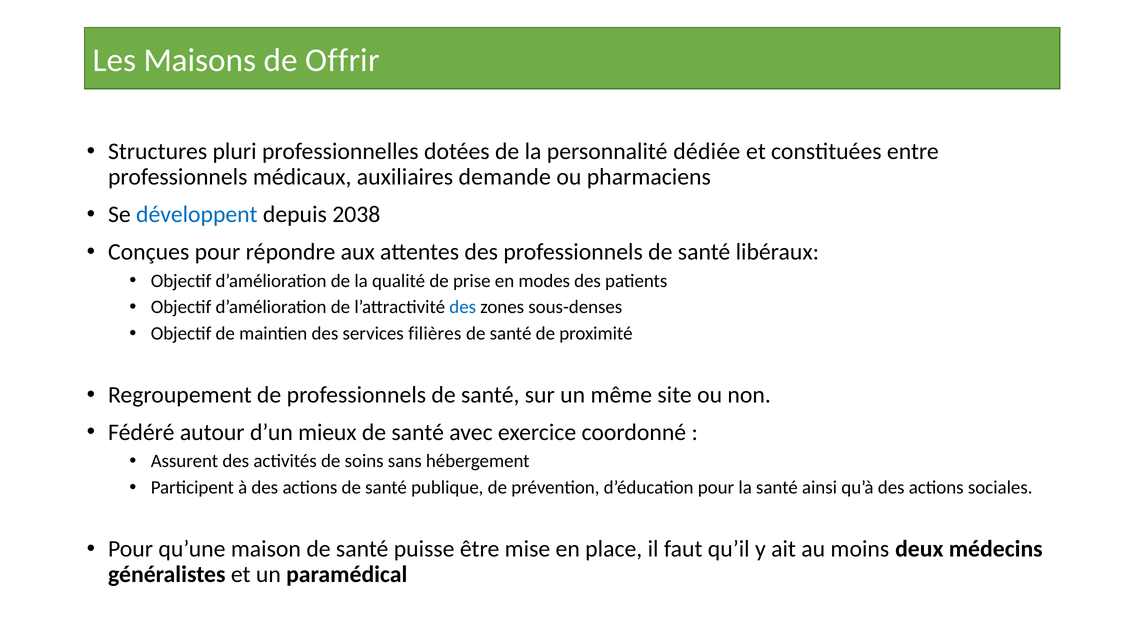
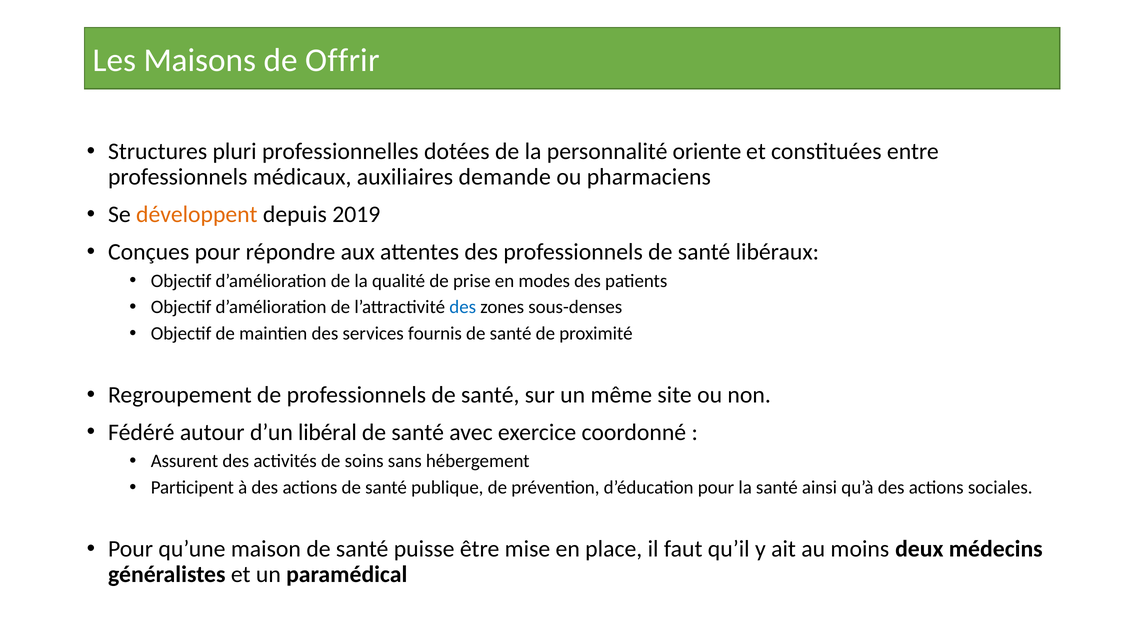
dédiée: dédiée -> oriente
développent colour: blue -> orange
2038: 2038 -> 2019
filières: filières -> fournis
mieux: mieux -> libéral
